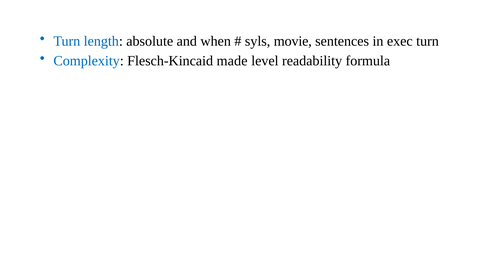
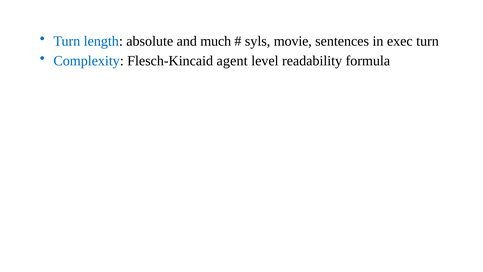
when: when -> much
made: made -> agent
